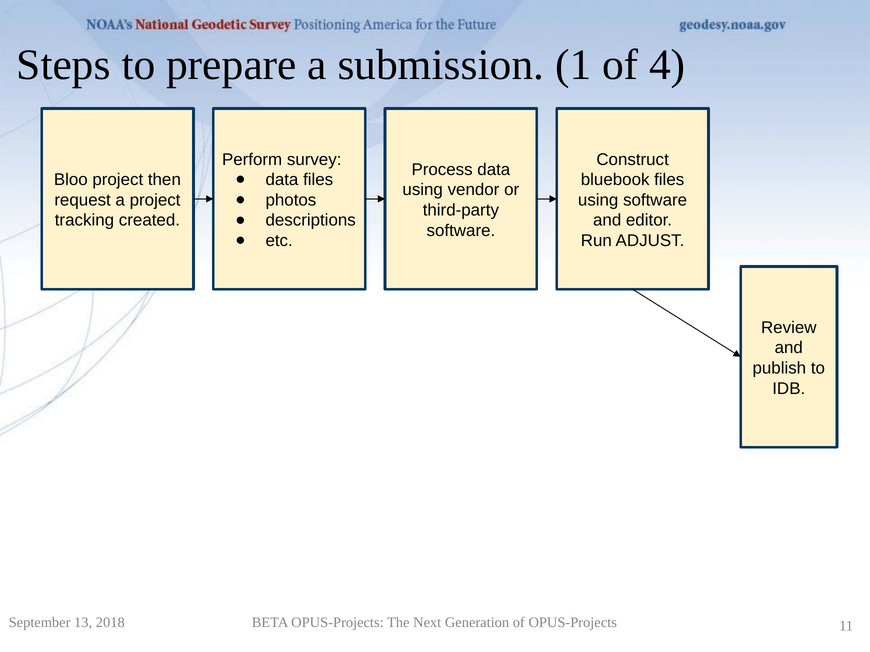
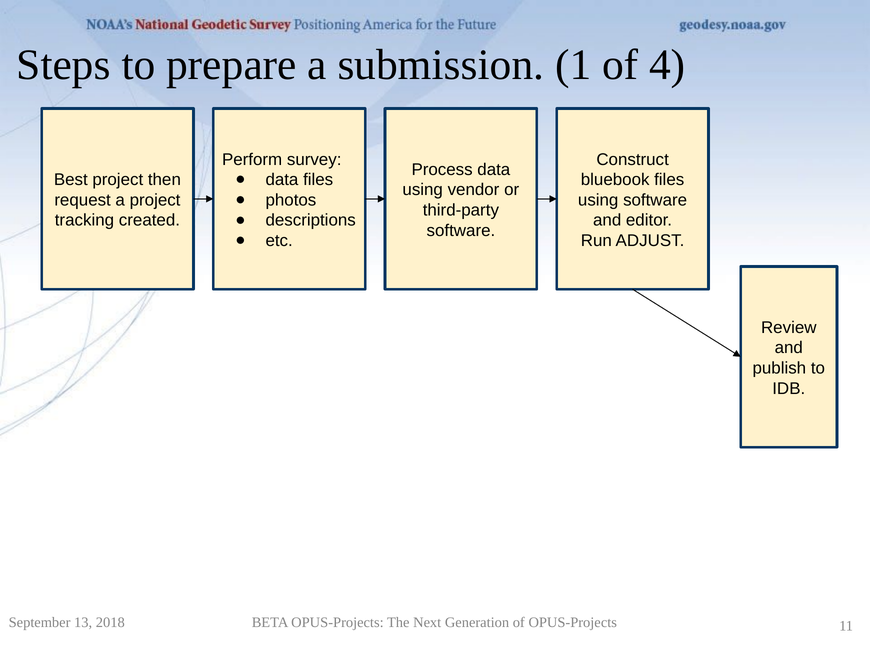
Bloo: Bloo -> Best
